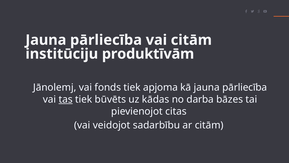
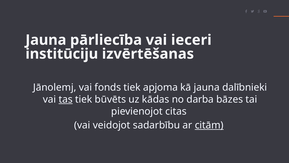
vai citām: citām -> ieceri
produktīvām: produktīvām -> izvērtēšanas
kā jauna pārliecība: pārliecība -> dalībnieki
citām at (209, 125) underline: none -> present
